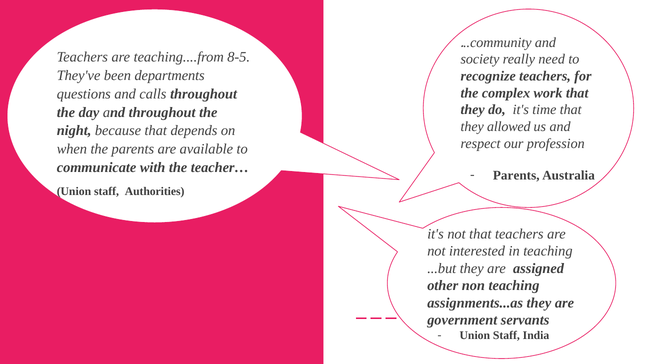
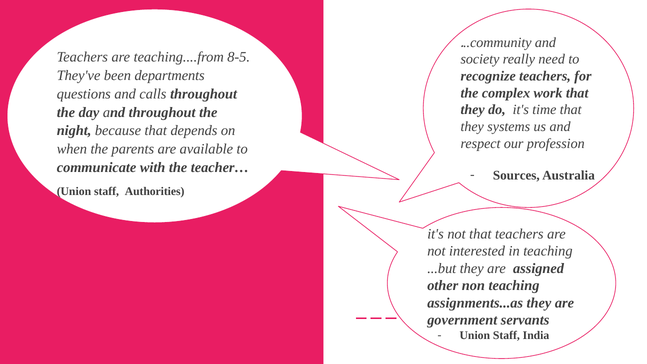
allowed: allowed -> systems
Parents at (516, 175): Parents -> Sources
